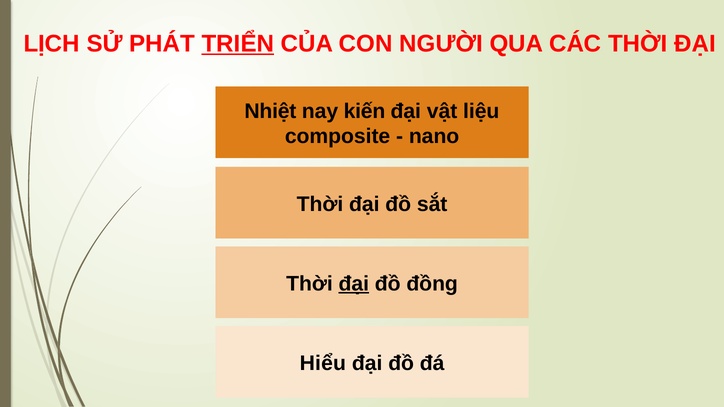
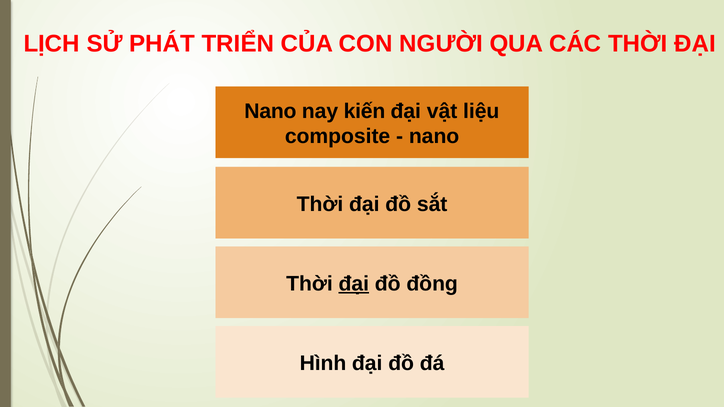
TRIỂN underline: present -> none
Nhiệt at (270, 111): Nhiệt -> Nano
Hiểu: Hiểu -> Hình
